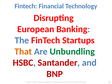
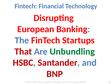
That colour: orange -> red
